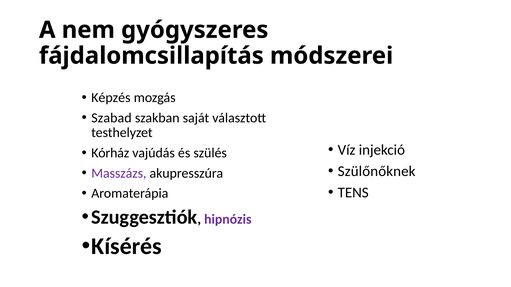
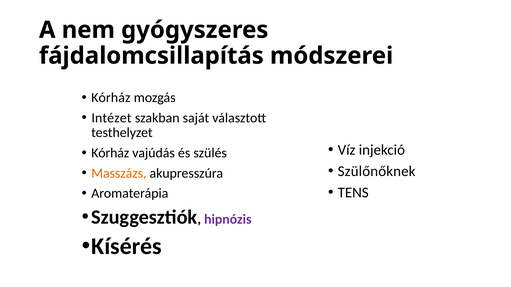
Képzés at (111, 98): Képzés -> Kórház
Szabad: Szabad -> Intézet
Masszázs colour: purple -> orange
